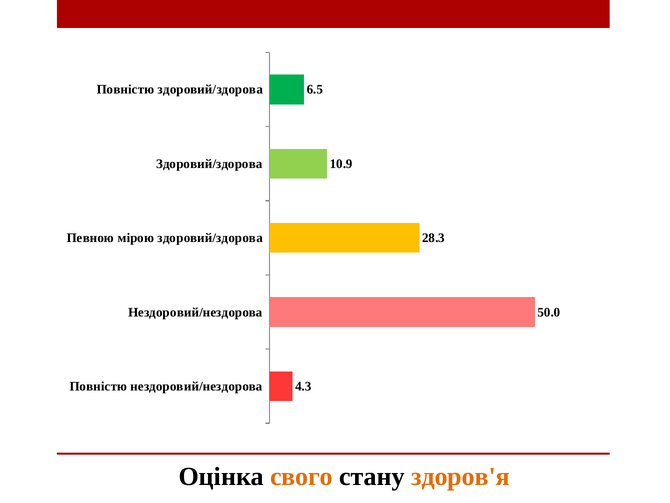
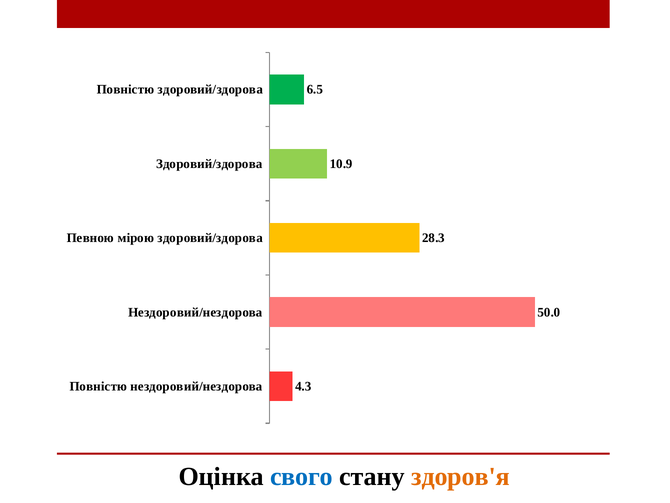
свого colour: orange -> blue
